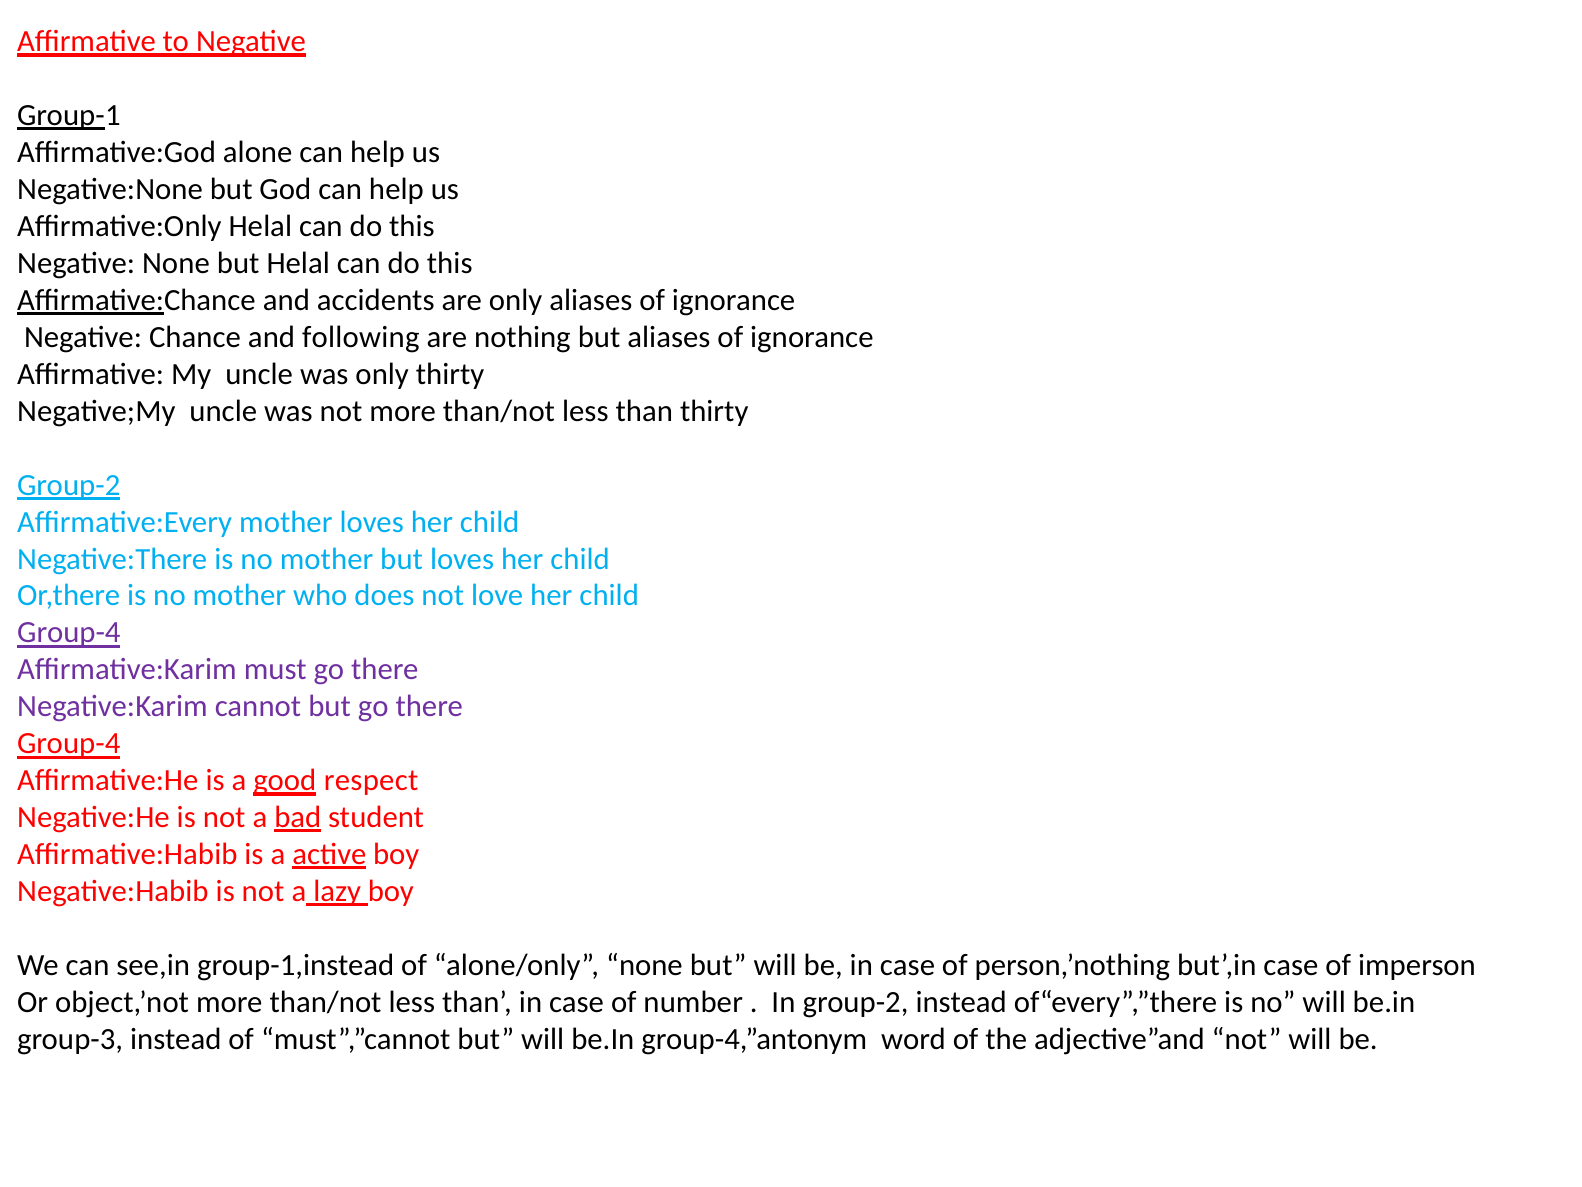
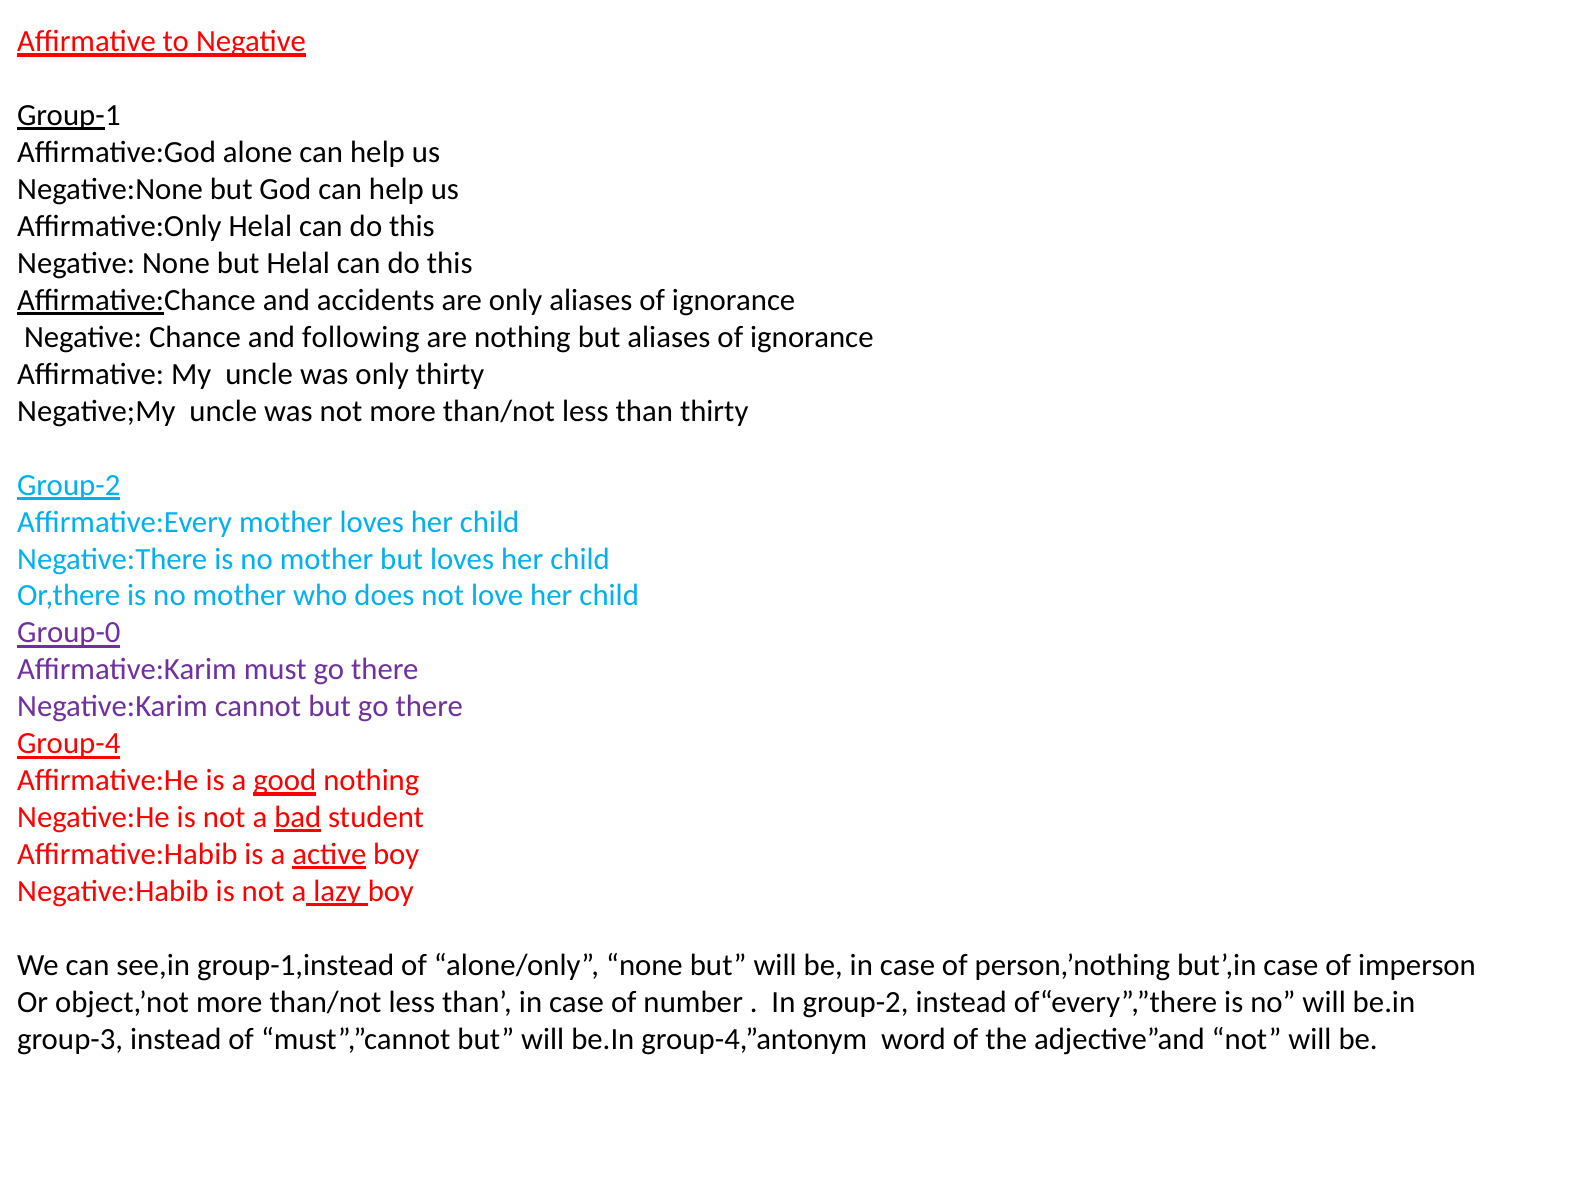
Group-4 at (69, 632): Group-4 -> Group-0
good respect: respect -> nothing
